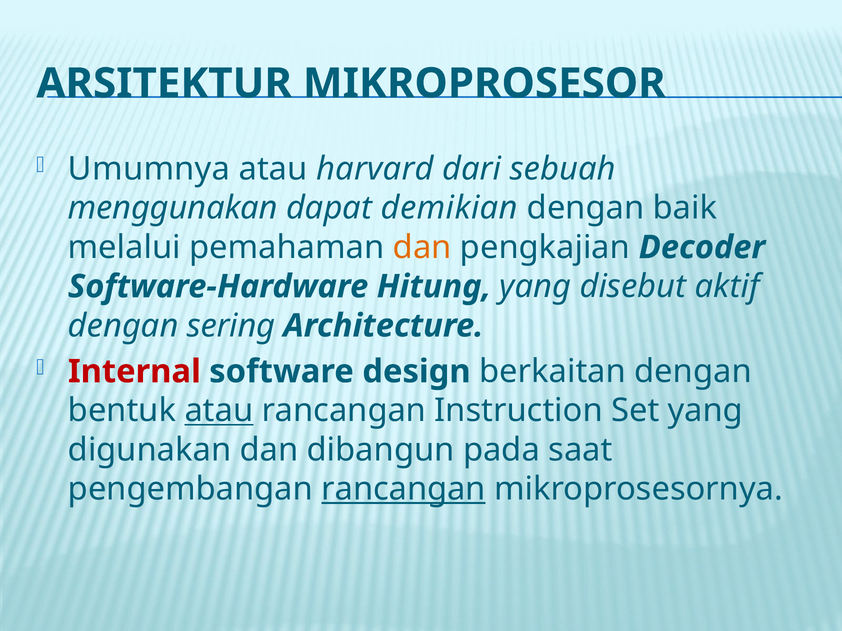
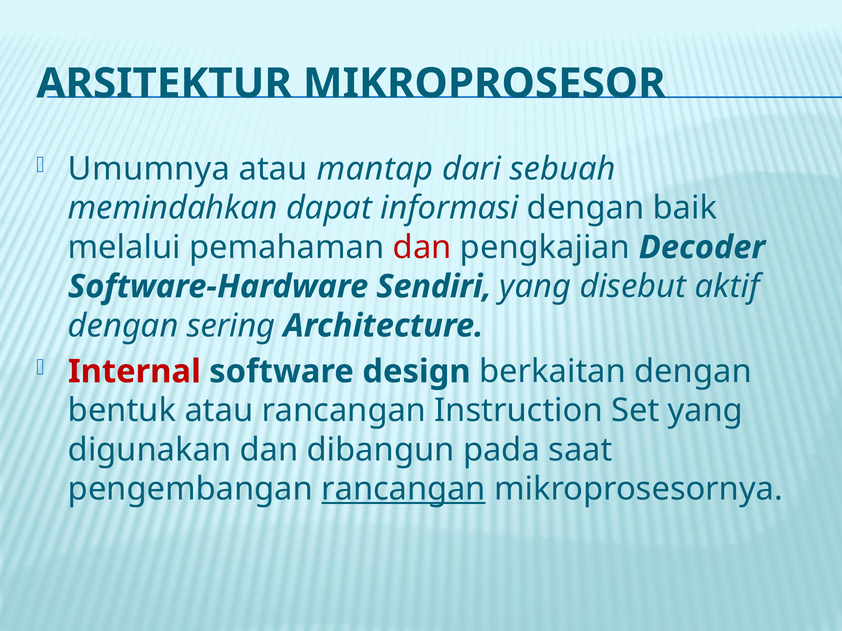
harvard: harvard -> mantap
menggunakan: menggunakan -> memindahkan
demikian: demikian -> informasi
dan at (422, 248) colour: orange -> red
Hitung: Hitung -> Sendiri
atau at (219, 411) underline: present -> none
